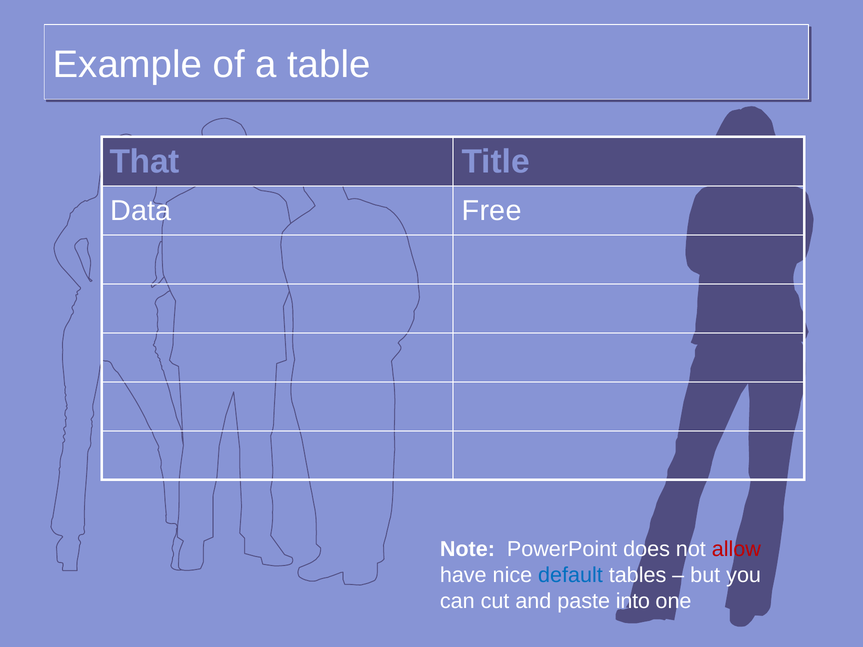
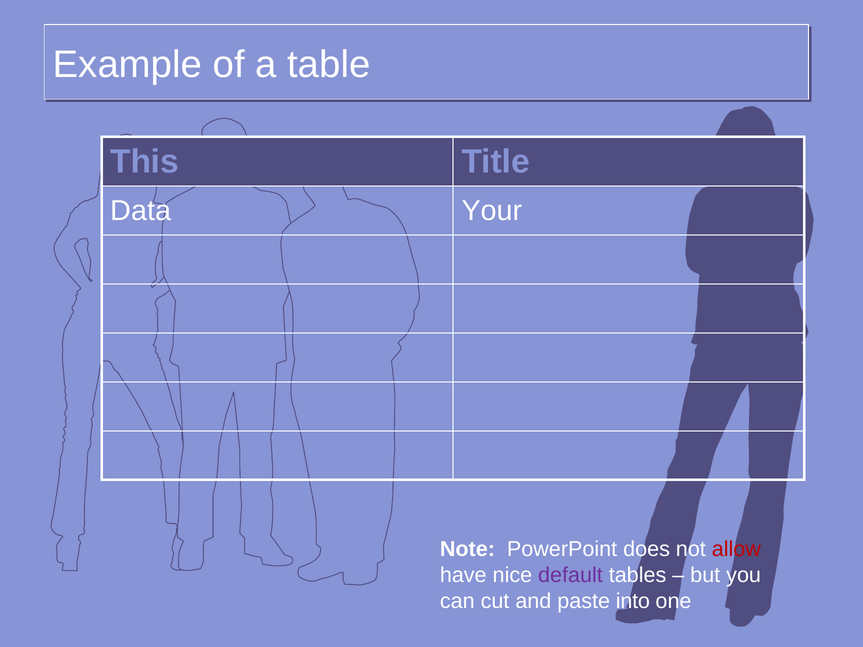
That: That -> This
Free: Free -> Your
default colour: blue -> purple
